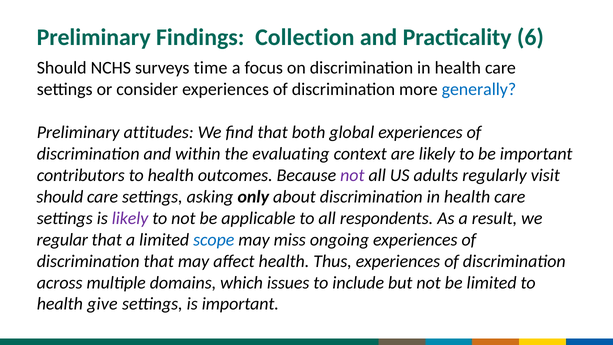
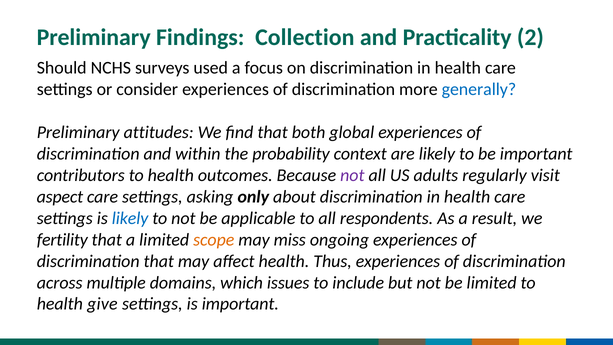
6: 6 -> 2
time: time -> used
evaluating: evaluating -> probability
should at (60, 197): should -> aspect
likely at (130, 218) colour: purple -> blue
regular: regular -> fertility
scope colour: blue -> orange
